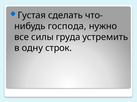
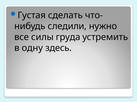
господа: господа -> следили
строк: строк -> здесь
